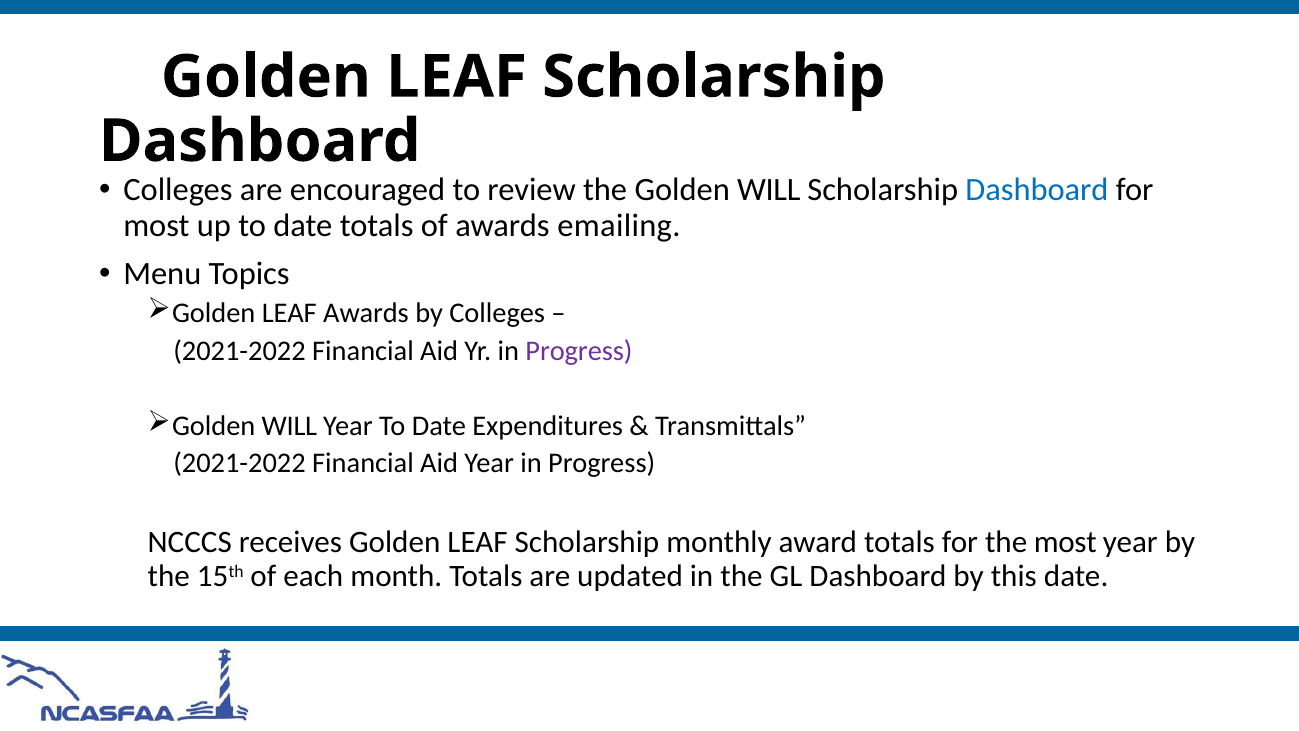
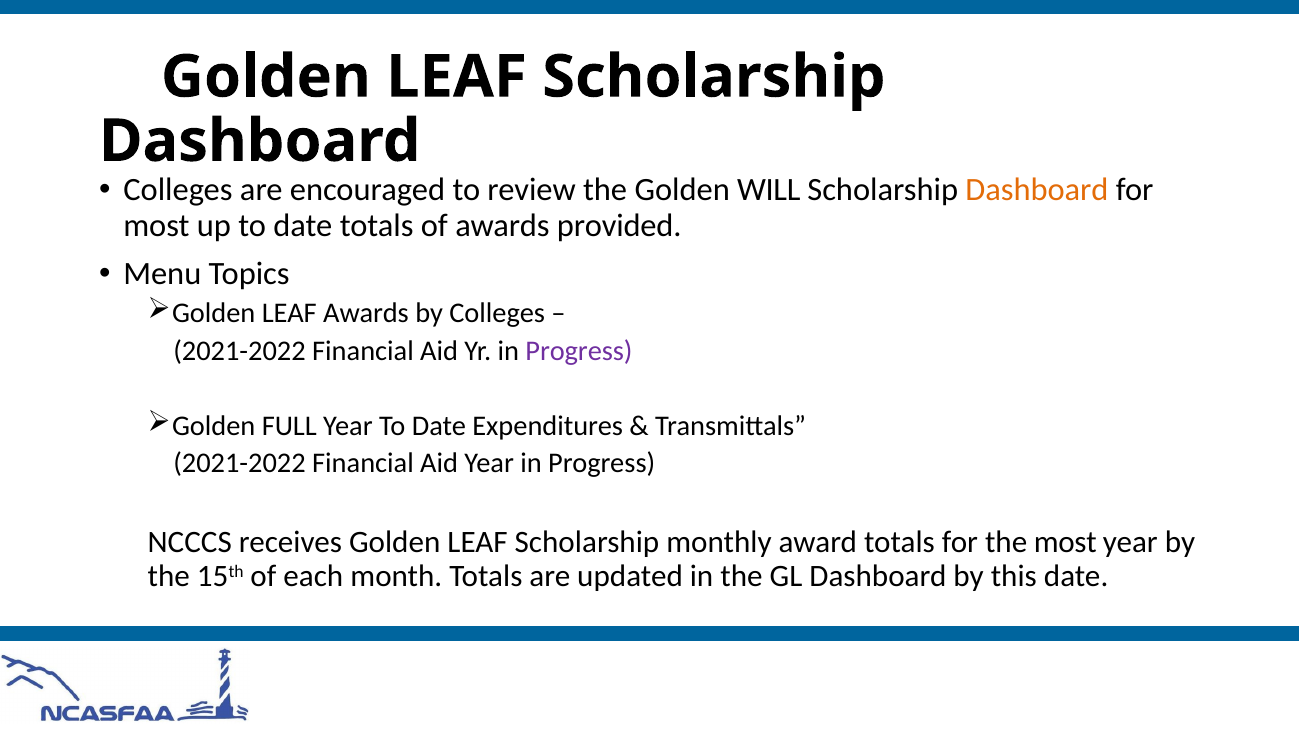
Dashboard at (1037, 190) colour: blue -> orange
emailing: emailing -> provided
WILL at (289, 426): WILL -> FULL
